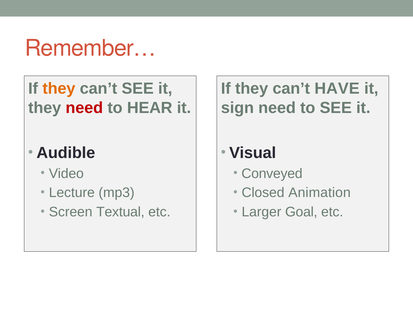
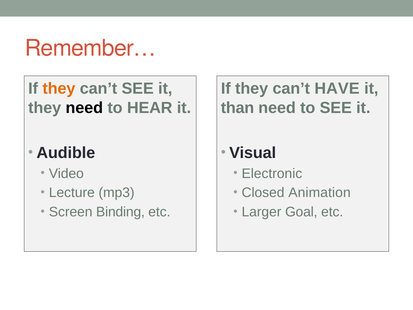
need at (84, 108) colour: red -> black
sign: sign -> than
Conveyed: Conveyed -> Electronic
Textual: Textual -> Binding
